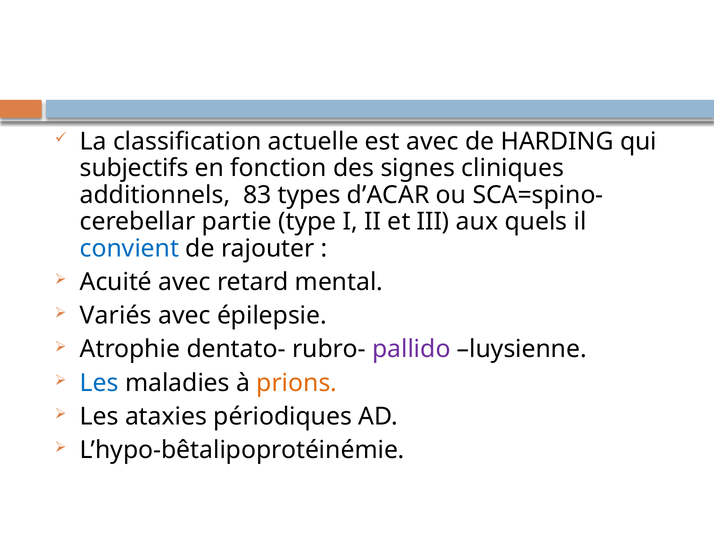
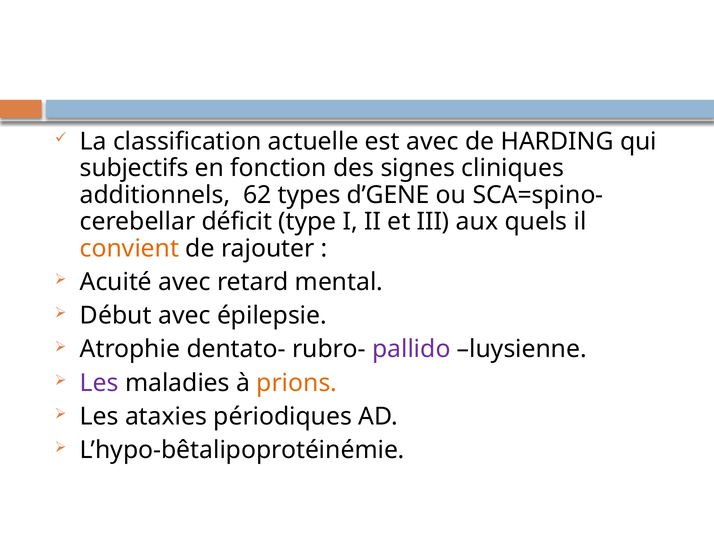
83: 83 -> 62
d’ACAR: d’ACAR -> d’GENE
partie: partie -> déficit
convient colour: blue -> orange
Variés: Variés -> Début
Les at (99, 383) colour: blue -> purple
